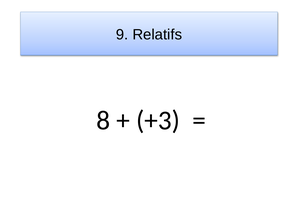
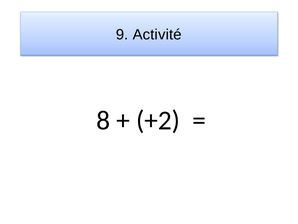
Relatifs: Relatifs -> Activité
+3: +3 -> +2
